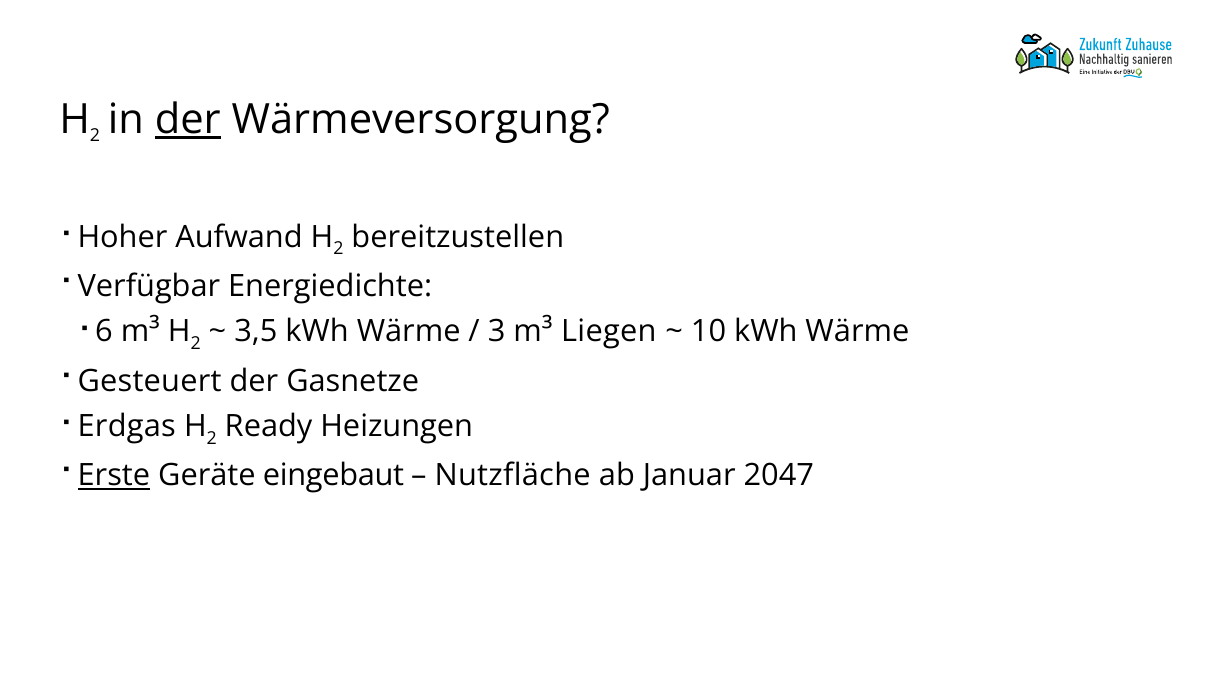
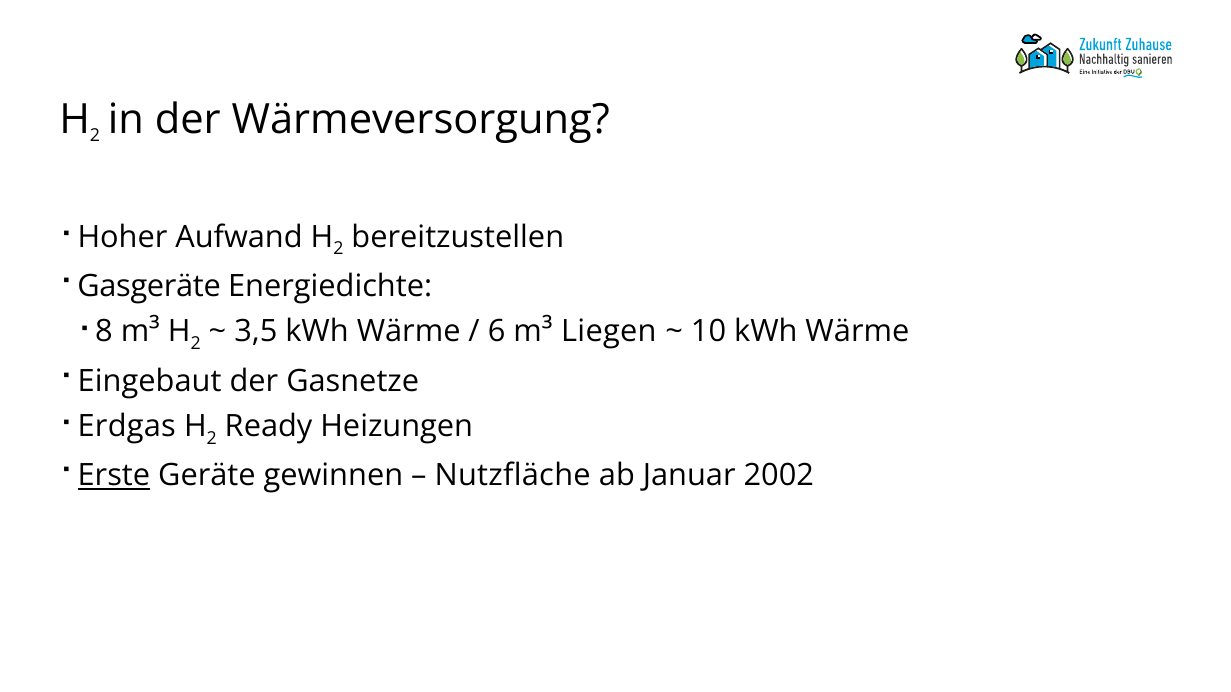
der at (188, 120) underline: present -> none
Verfügbar: Verfügbar -> Gasgeräte
6: 6 -> 8
3: 3 -> 6
Gesteuert: Gesteuert -> Eingebaut
eingebaut: eingebaut -> gewinnen
2047: 2047 -> 2002
